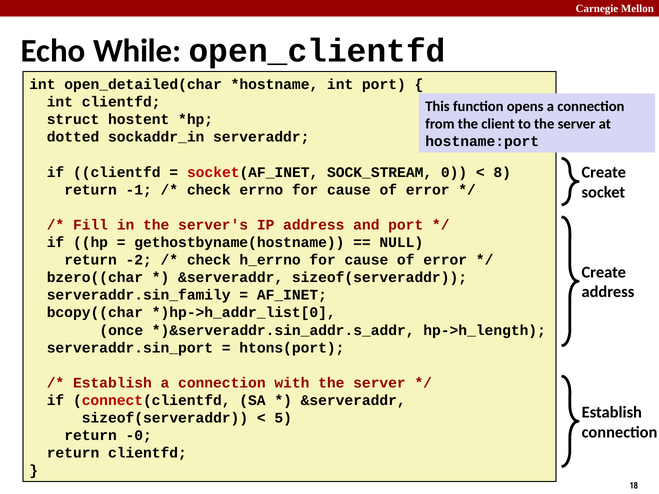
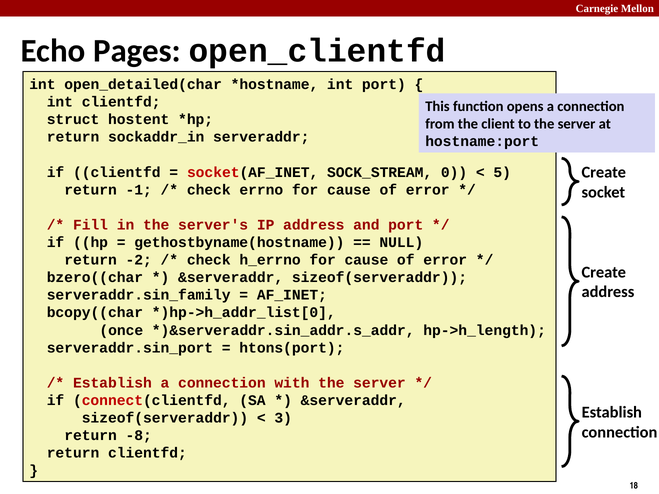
While: While -> Pages
dotted at (73, 137): dotted -> return
8: 8 -> 5
5: 5 -> 3
-0: -0 -> -8
